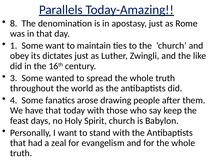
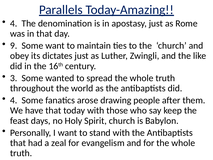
8 at (14, 23): 8 -> 4
1: 1 -> 9
